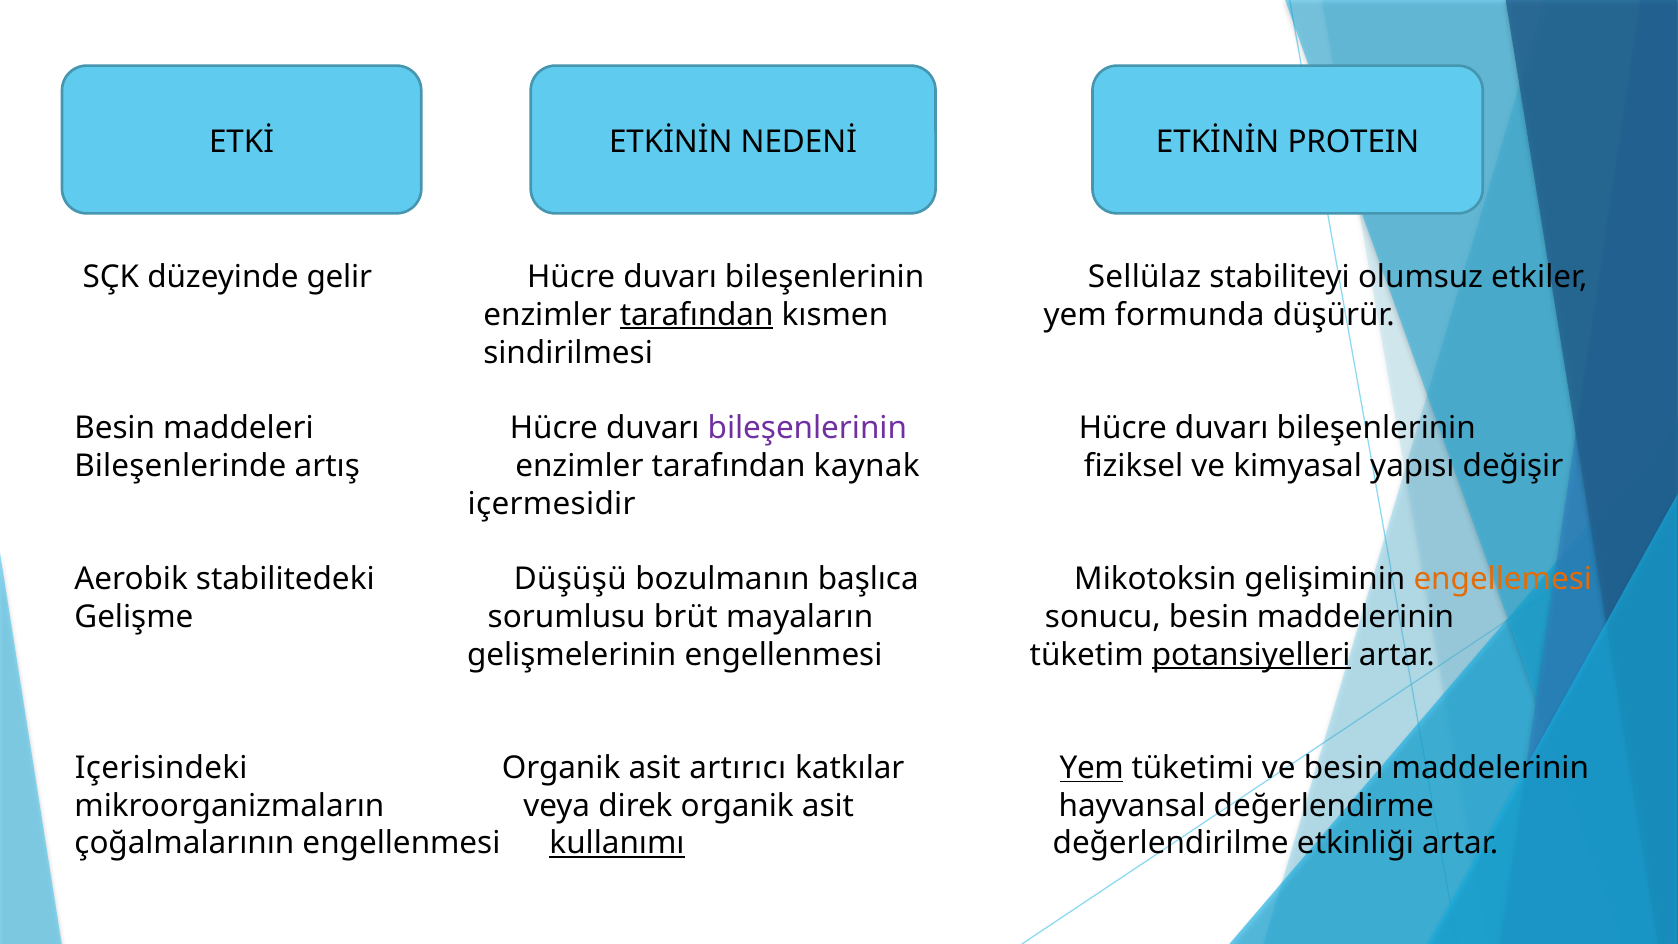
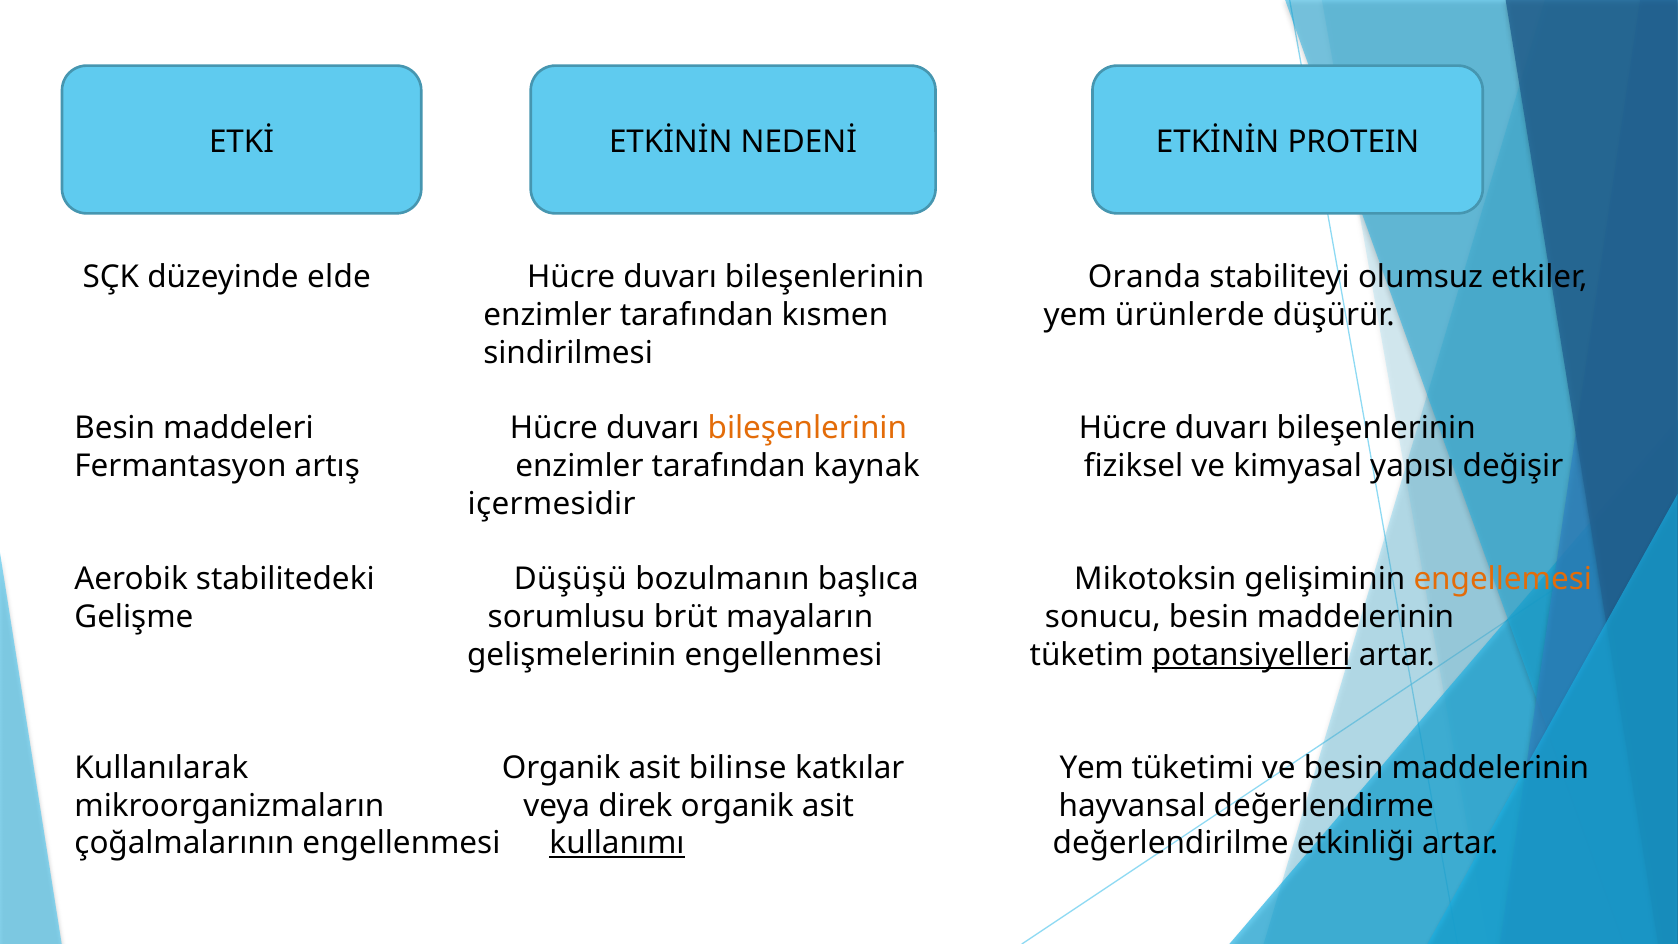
gelir: gelir -> elde
Sellülaz: Sellülaz -> Oranda
tarafından at (697, 315) underline: present -> none
formunda: formunda -> ürünlerde
bileşenlerinin at (807, 428) colour: purple -> orange
Bileşenlerinde: Bileşenlerinde -> Fermantasyon
Içerisindeki: Içerisindeki -> Kullanılarak
artırıcı: artırıcı -> bilinse
Yem at (1092, 768) underline: present -> none
